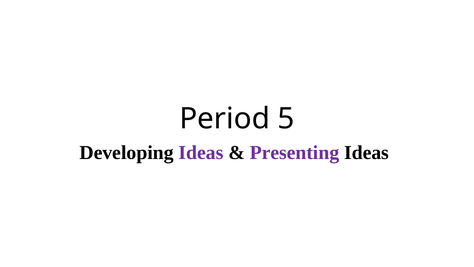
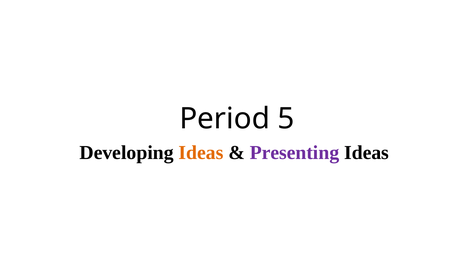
Ideas at (201, 152) colour: purple -> orange
